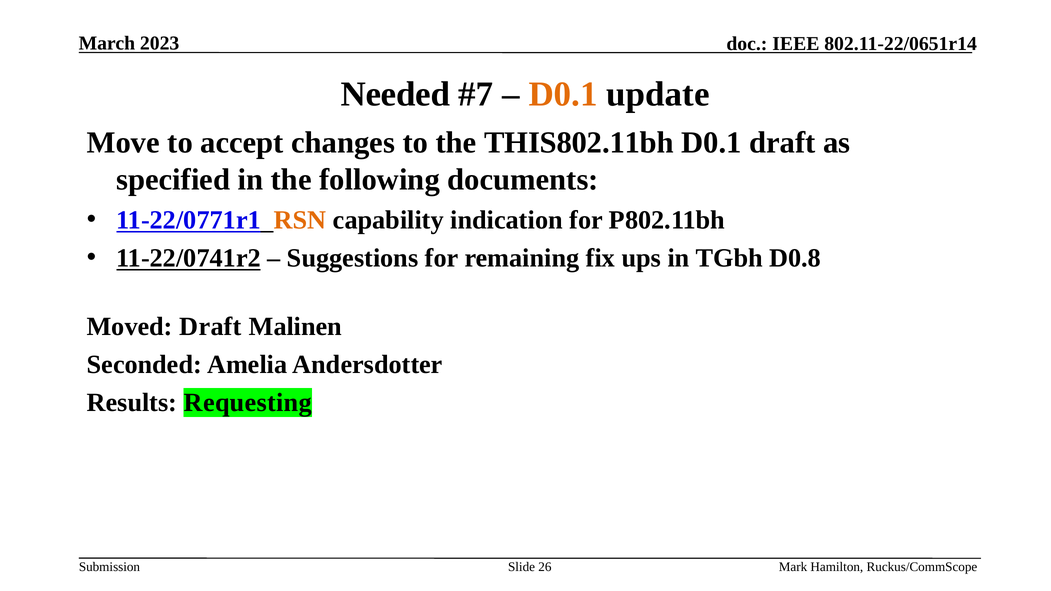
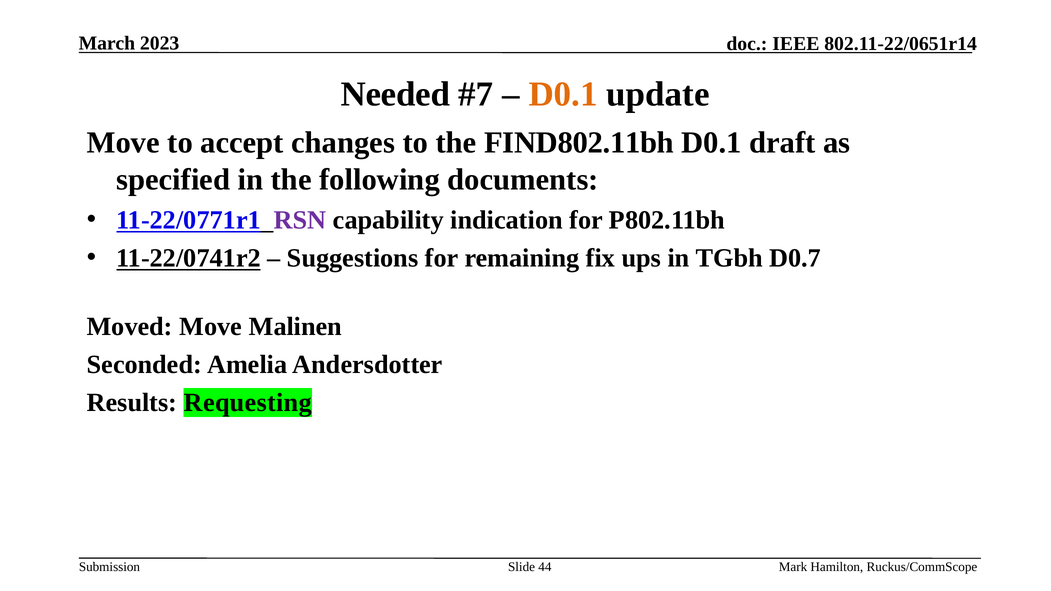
THIS802.11bh: THIS802.11bh -> FIND802.11bh
RSN colour: orange -> purple
D0.8: D0.8 -> D0.7
Moved Draft: Draft -> Move
26: 26 -> 44
